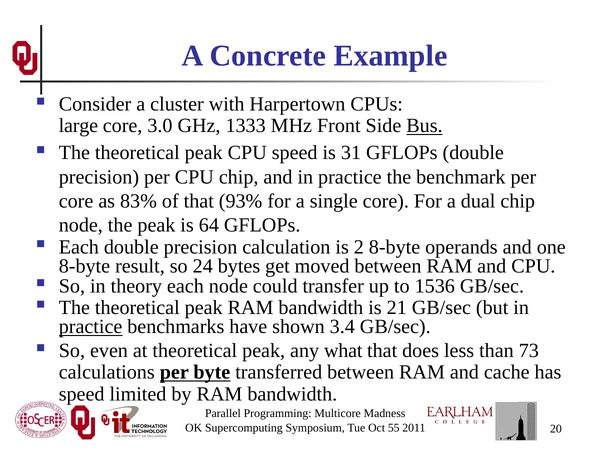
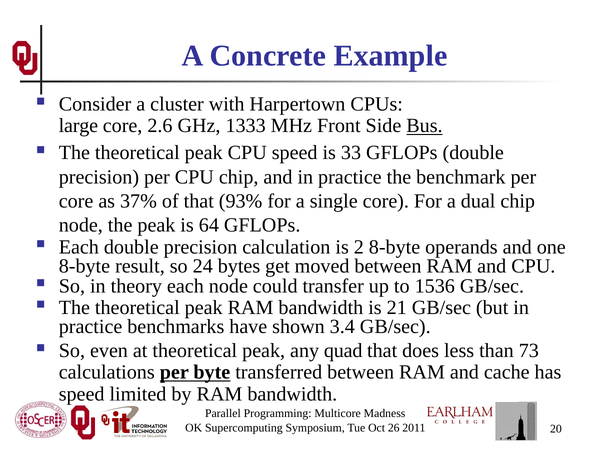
3.0: 3.0 -> 2.6
31: 31 -> 33
83%: 83% -> 37%
practice at (91, 327) underline: present -> none
what: what -> quad
55: 55 -> 26
